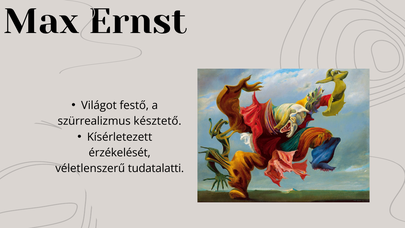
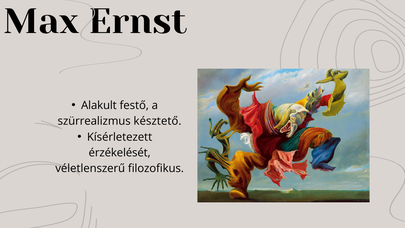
Világot: Világot -> Alakult
tudatalatti: tudatalatti -> filozofikus
